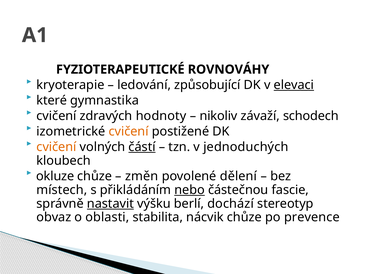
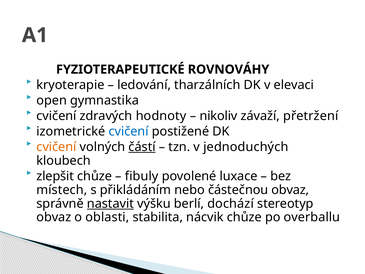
způsobující: způsobující -> tharzálních
elevaci underline: present -> none
které: které -> open
schodech: schodech -> přetržení
cvičení at (129, 131) colour: orange -> blue
okluze: okluze -> zlepšit
změn: změn -> fibuly
dělení: dělení -> luxace
nebo underline: present -> none
částečnou fascie: fascie -> obvaz
prevence: prevence -> overballu
